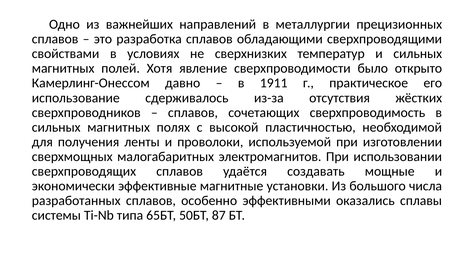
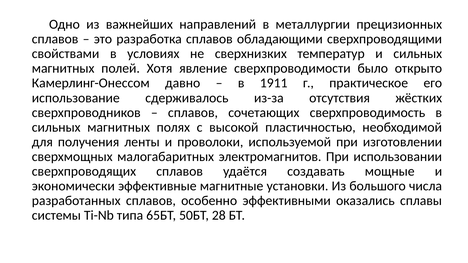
87: 87 -> 28
